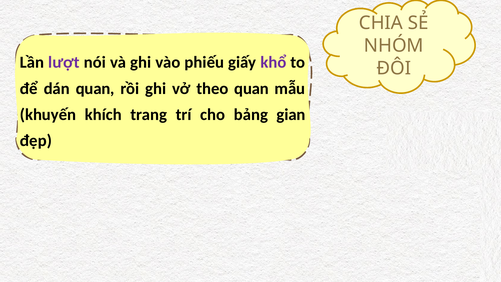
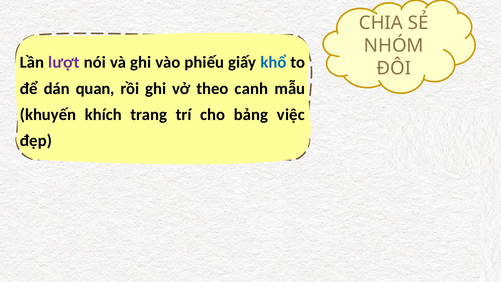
khổ colour: purple -> blue
theo quan: quan -> canh
gian: gian -> việc
